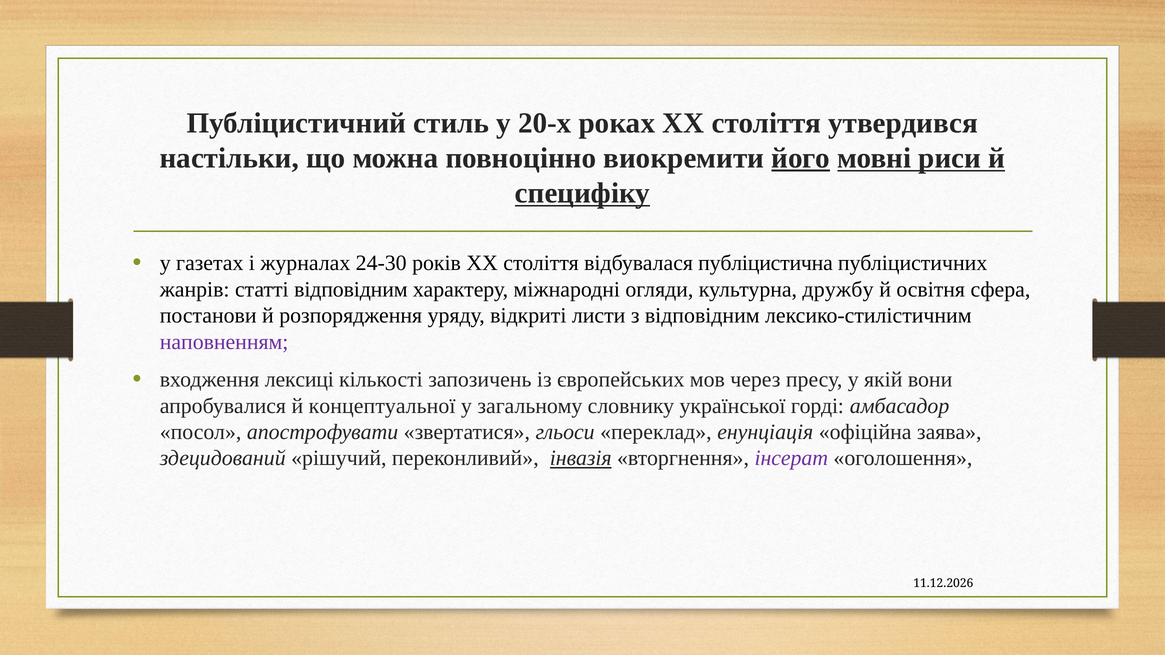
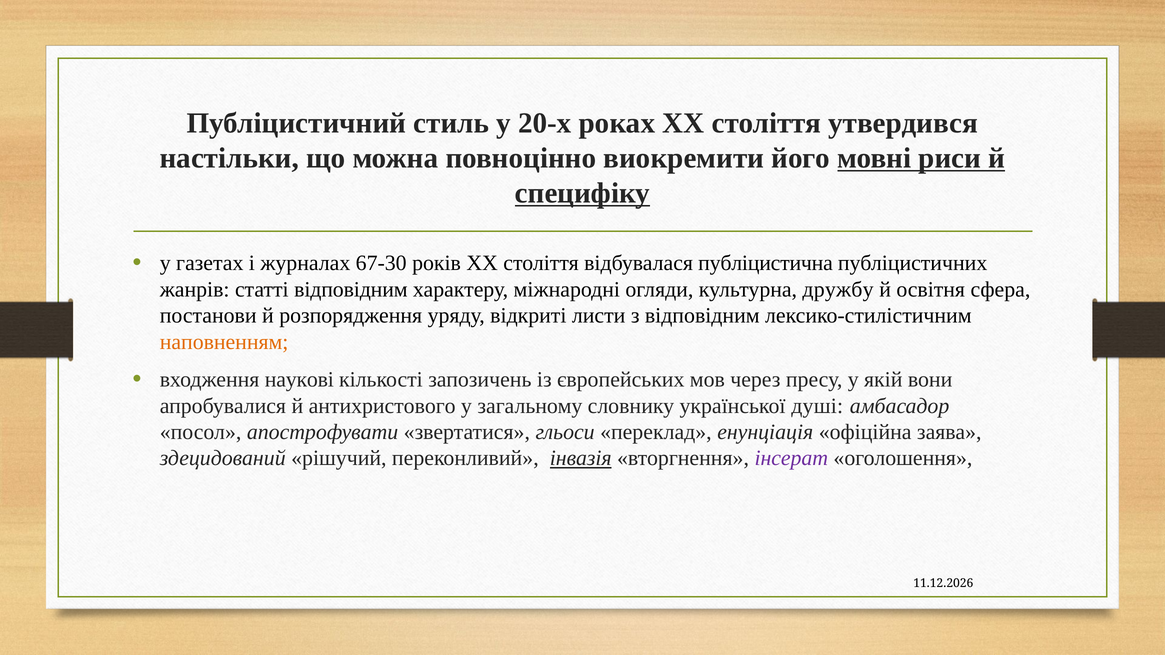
його underline: present -> none
24-30: 24-30 -> 67-30
наповненням colour: purple -> orange
лексиці: лексиці -> наукові
концептуальної: концептуальної -> антихристового
горді: горді -> душі
